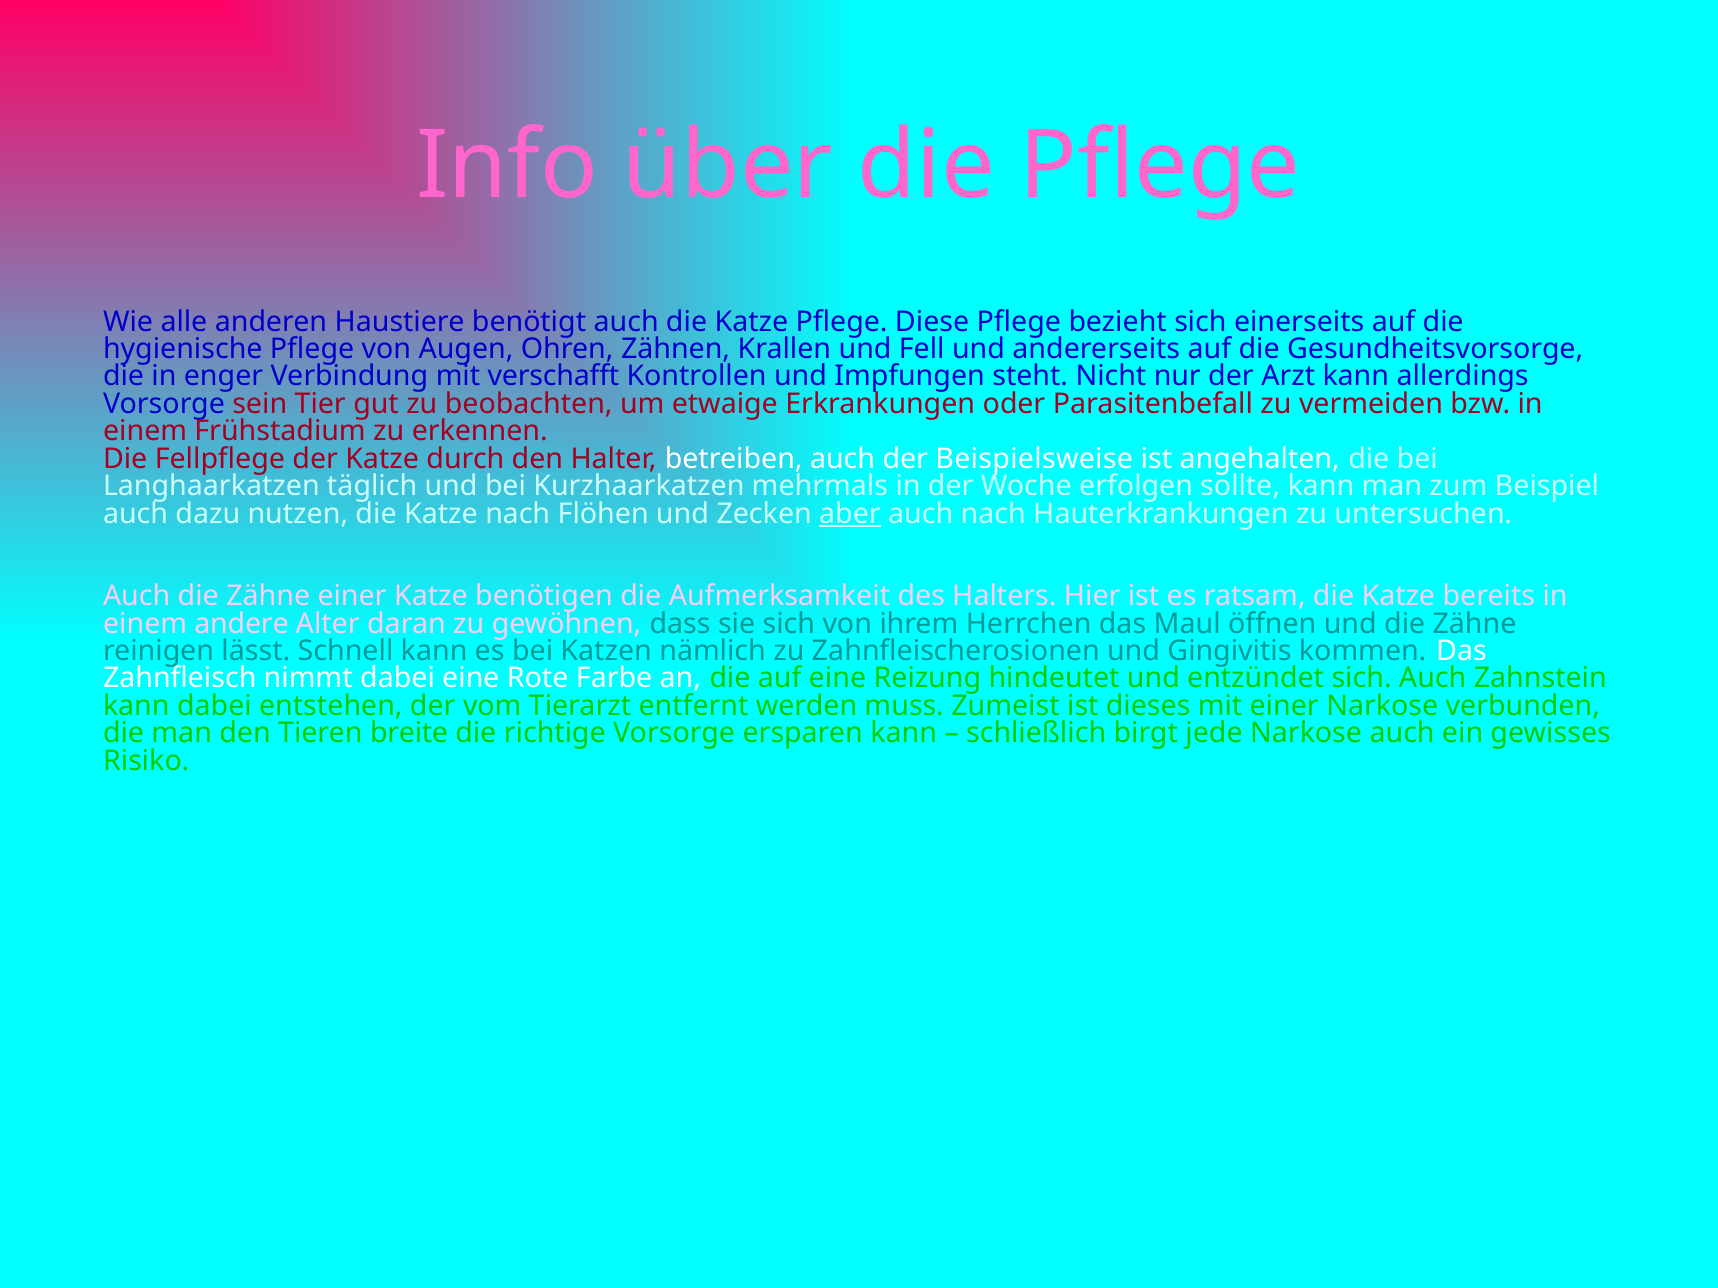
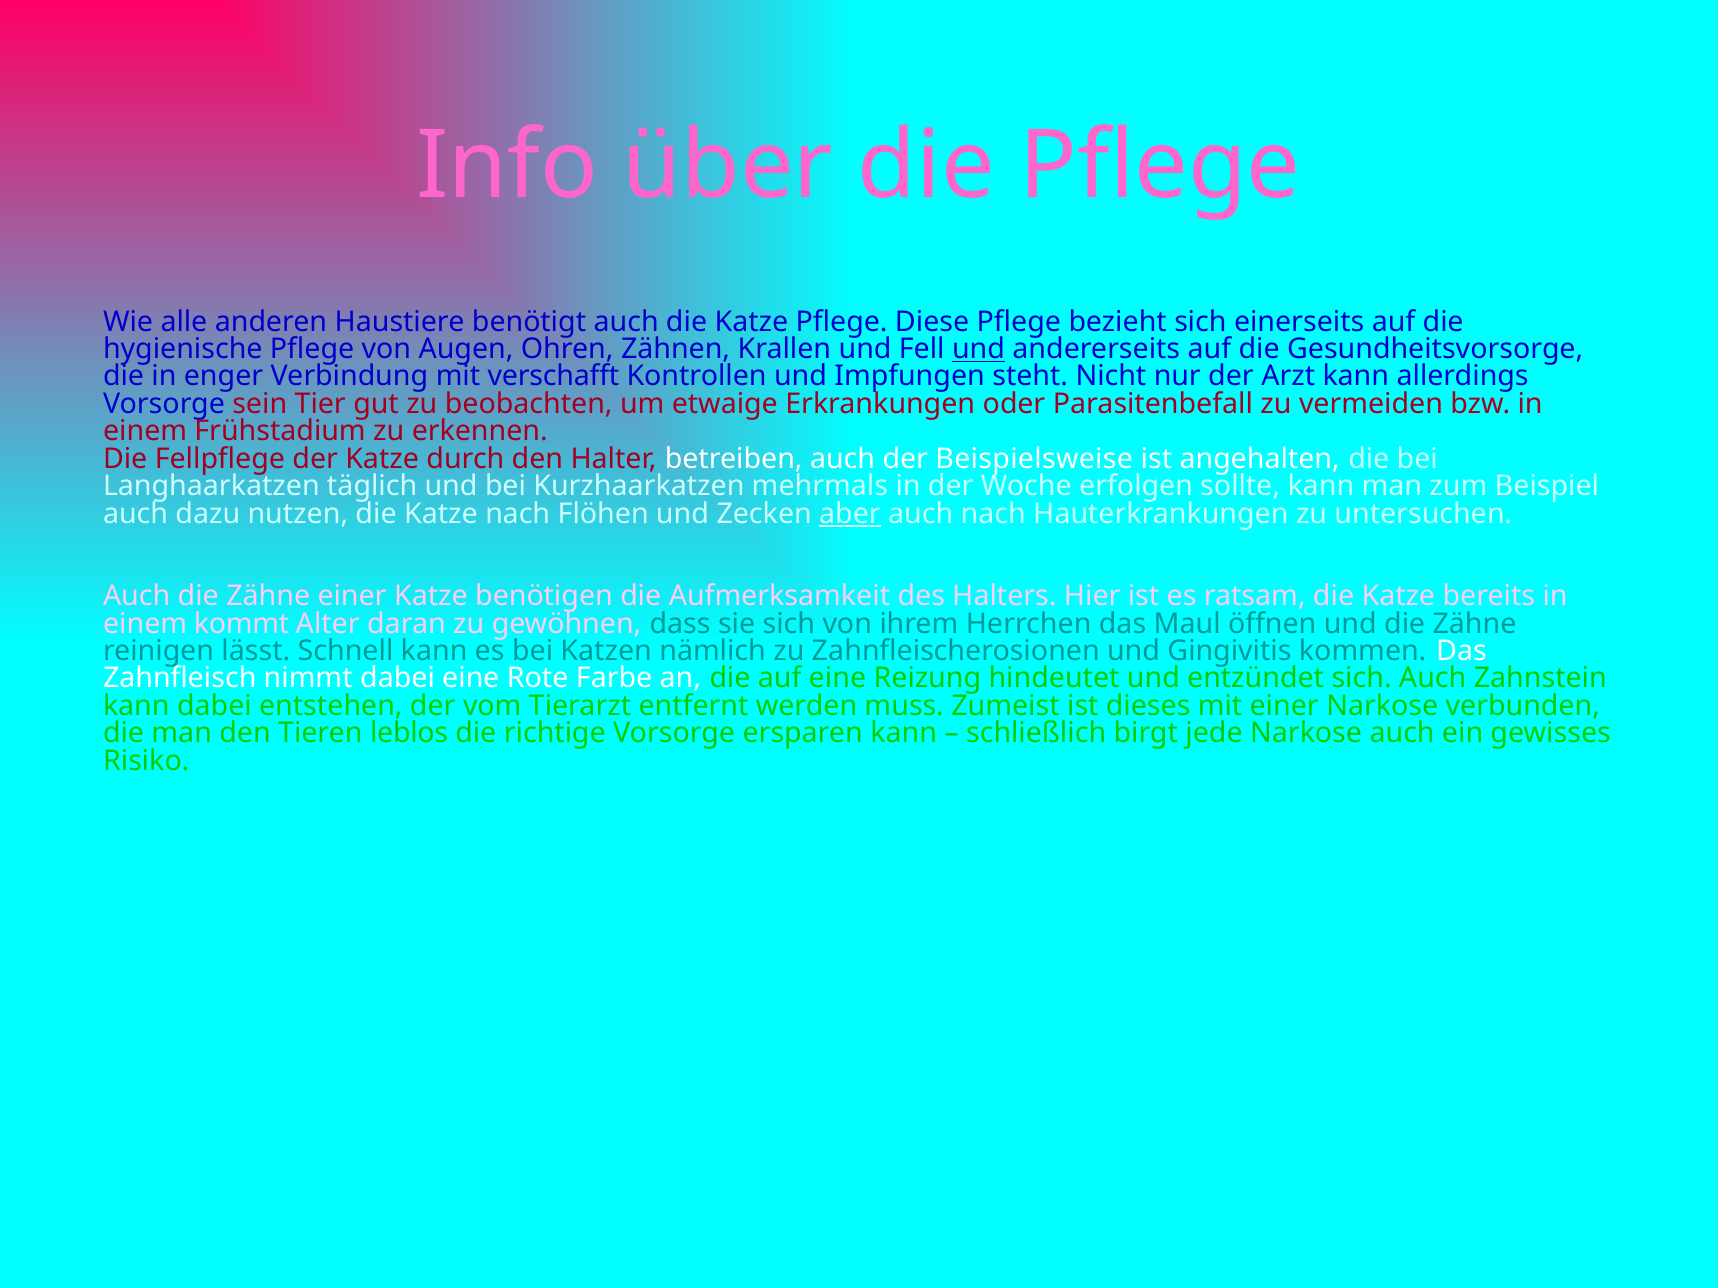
und at (979, 349) underline: none -> present
andere: andere -> kommt
breite: breite -> leblos
